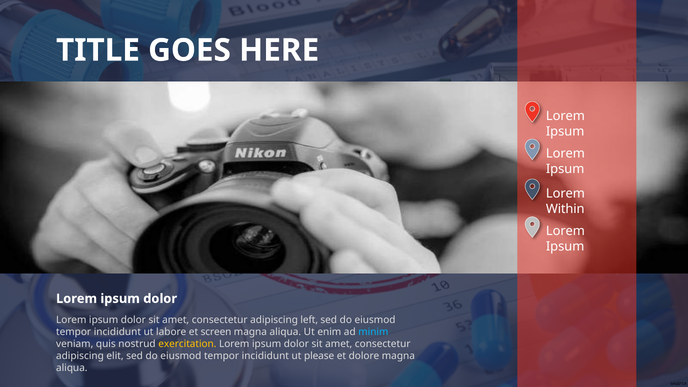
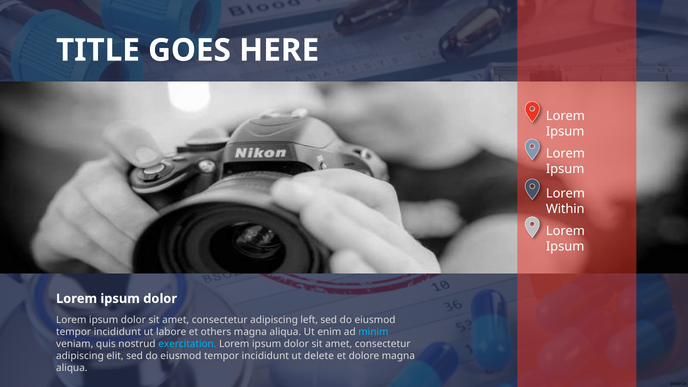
screen: screen -> others
exercitation colour: yellow -> light blue
please: please -> delete
